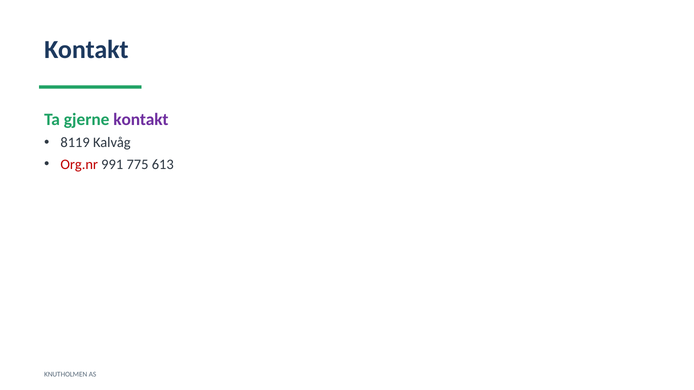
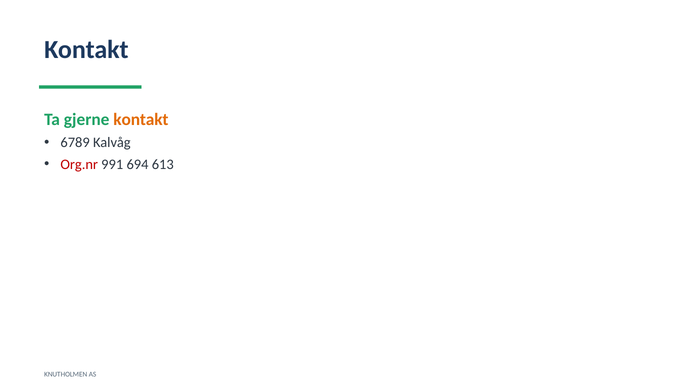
kontakt at (141, 119) colour: purple -> orange
8119: 8119 -> 6789
775: 775 -> 694
